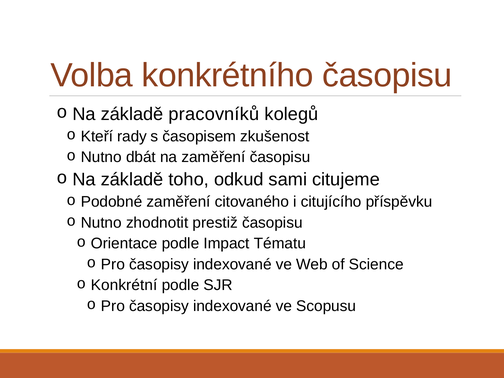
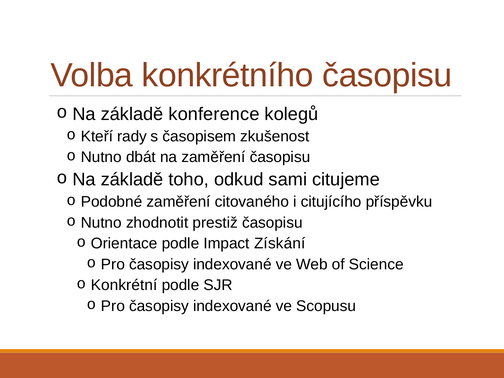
pracovníků: pracovníků -> konference
Tématu: Tématu -> Získání
